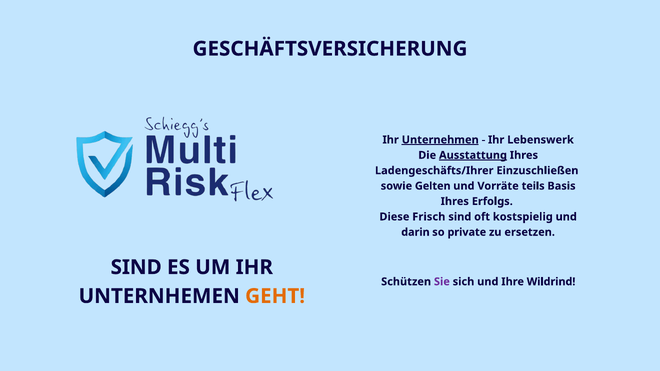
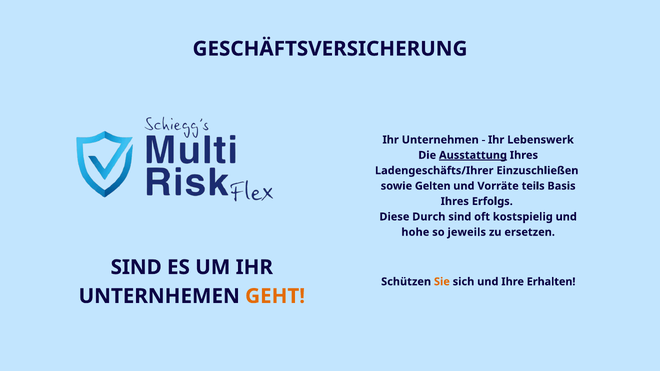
Unternehmen underline: present -> none
Frisch: Frisch -> Durch
darin: darin -> hohe
private: private -> jeweils
Sie colour: purple -> orange
Wildrind: Wildrind -> Erhalten
